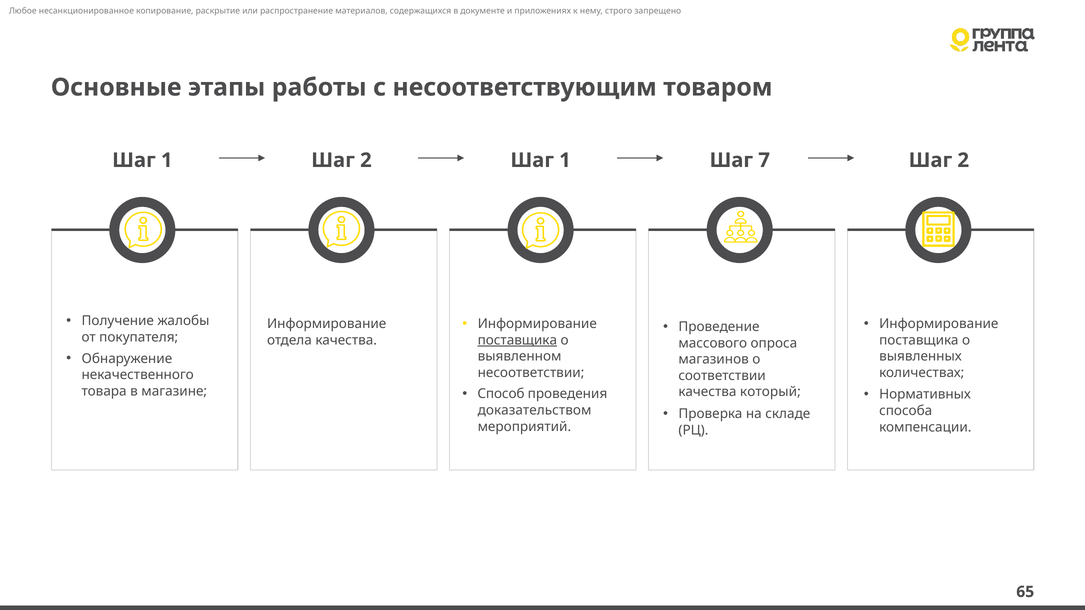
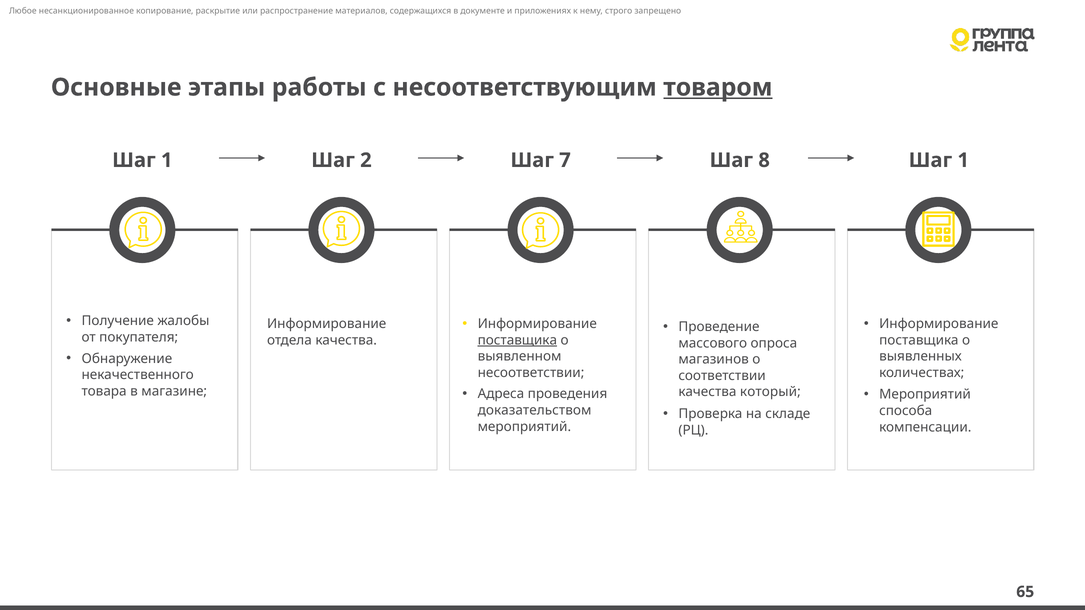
товаром underline: none -> present
1 at (565, 160): 1 -> 7
7: 7 -> 8
2 at (963, 160): 2 -> 1
Способ: Способ -> Адреса
Нормативных at (925, 395): Нормативных -> Мероприятий
